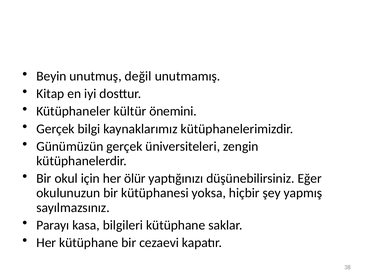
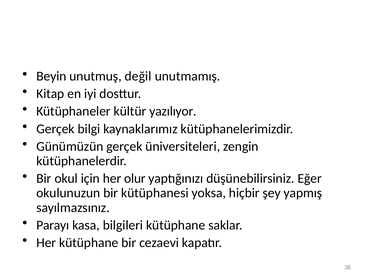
önemini: önemini -> yazılıyor
ölür: ölür -> olur
